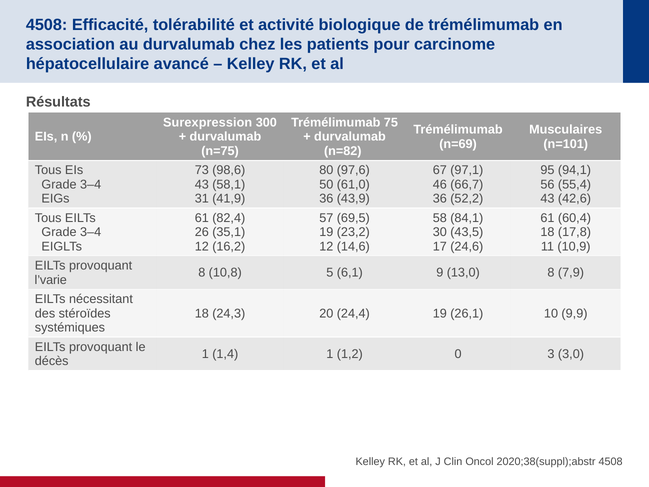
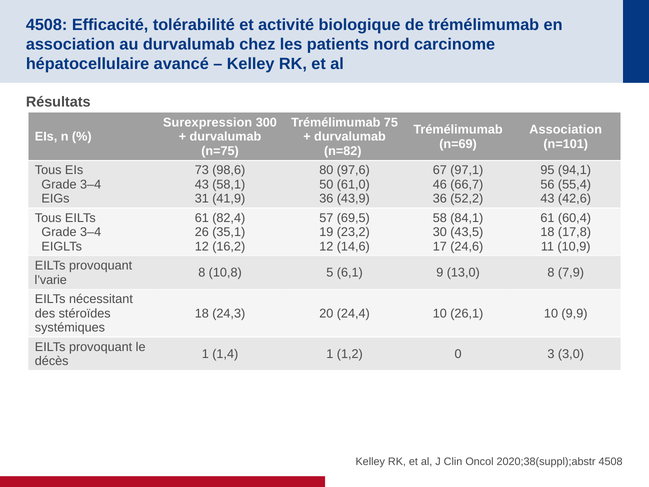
pour: pour -> nord
Musculaires at (566, 130): Musculaires -> Association
24,4 19: 19 -> 10
